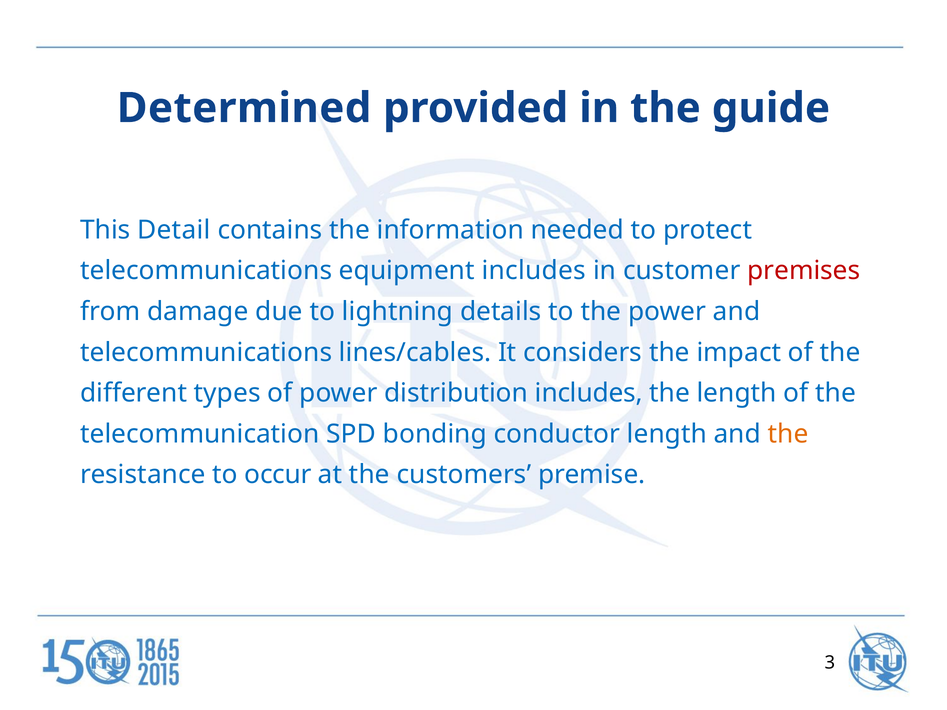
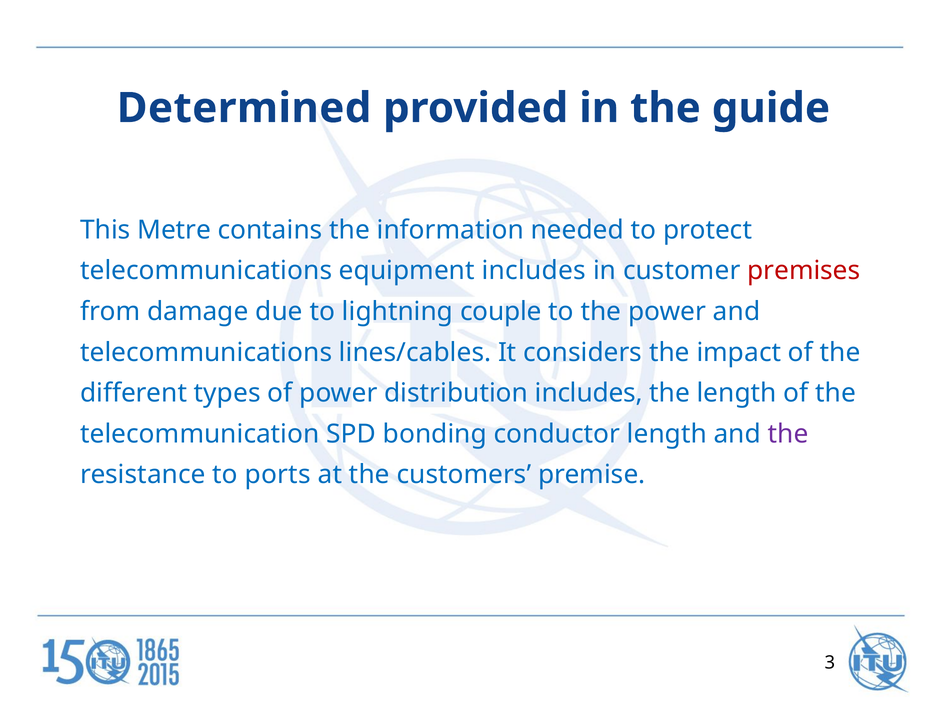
Detail: Detail -> Metre
details: details -> couple
the at (788, 434) colour: orange -> purple
occur: occur -> ports
